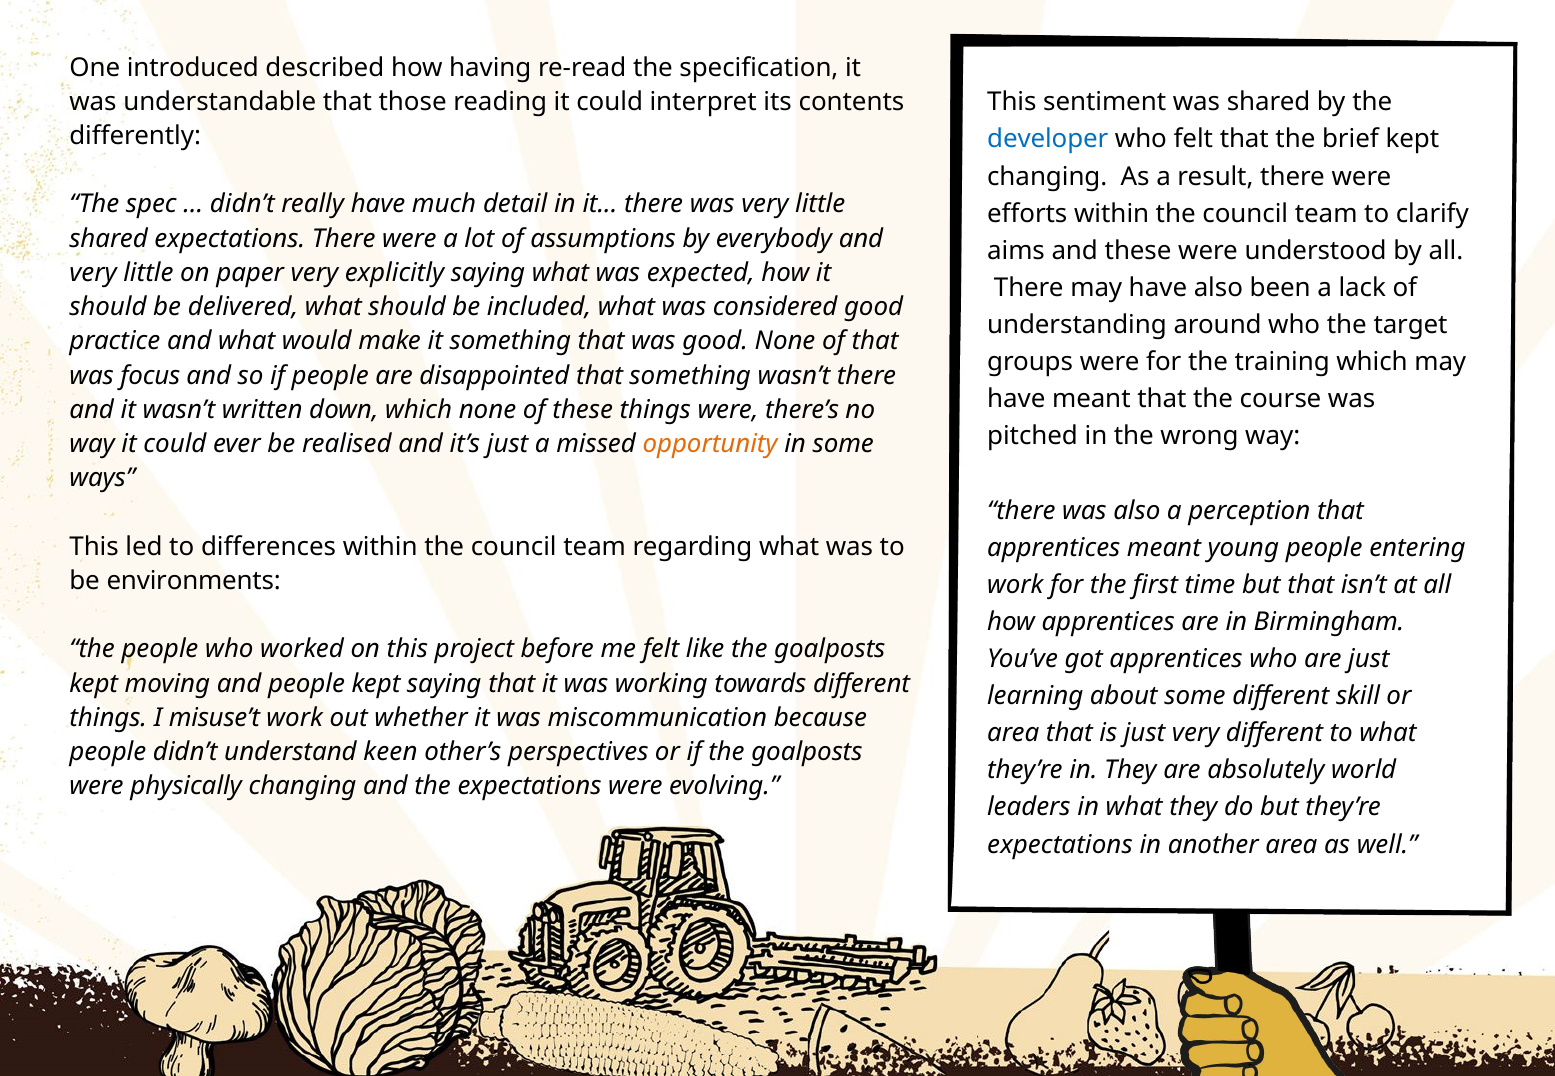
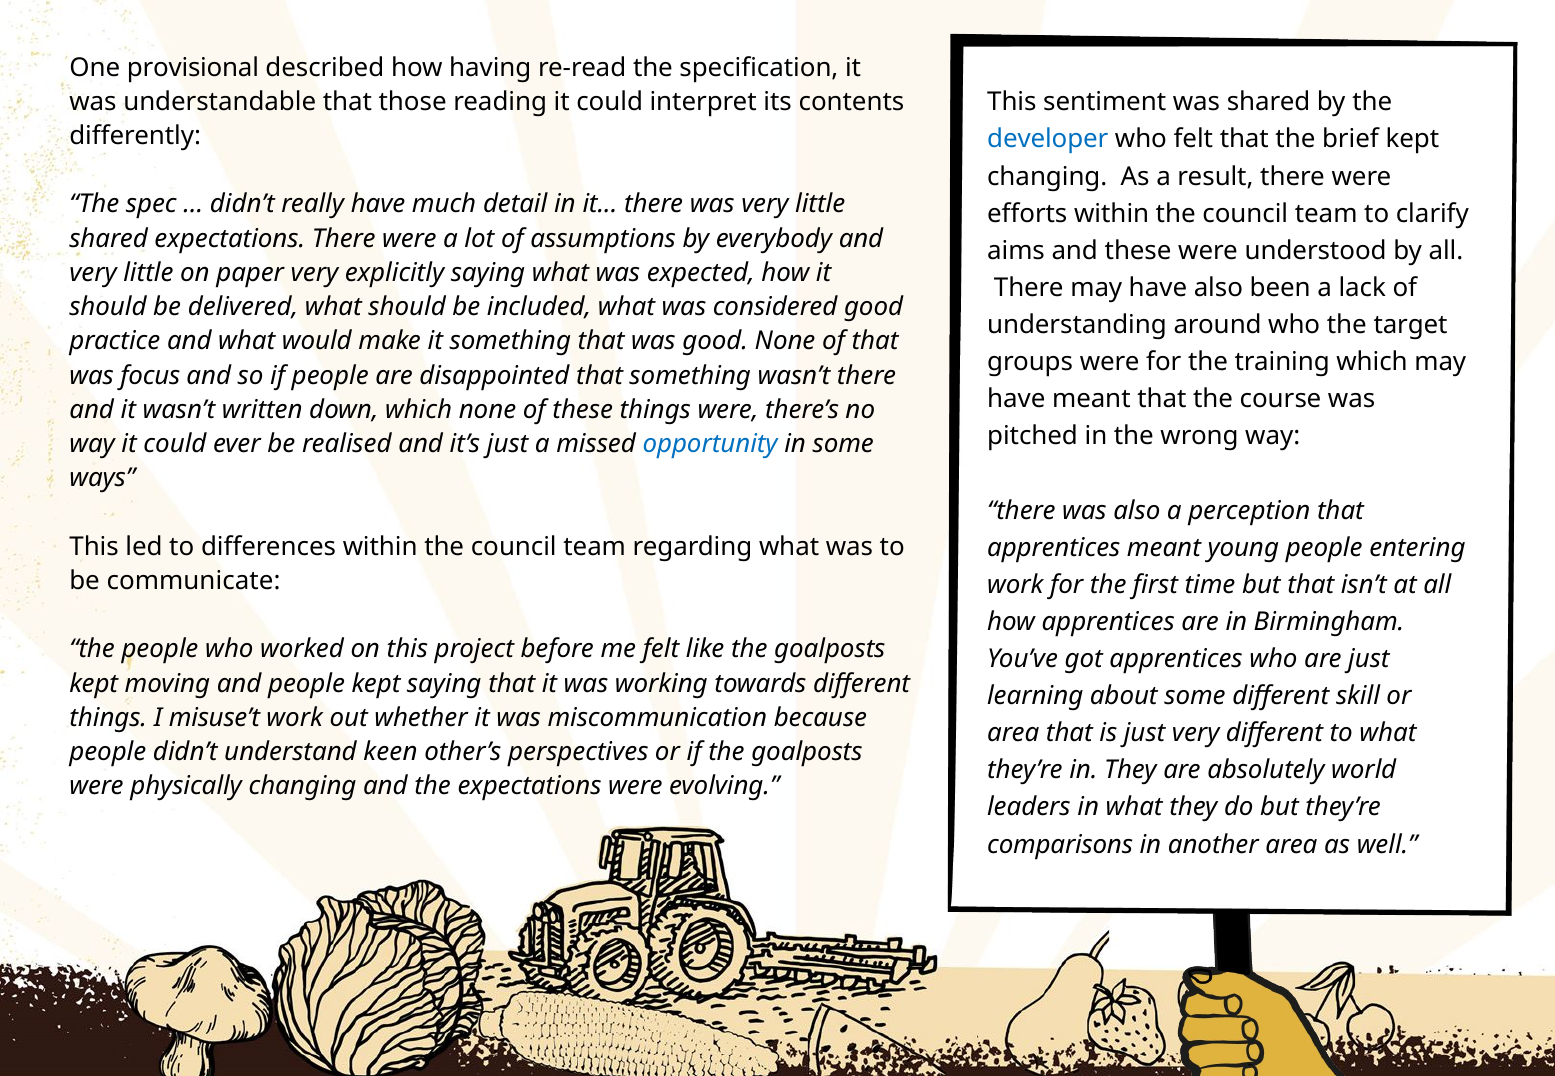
introduced: introduced -> provisional
opportunity colour: orange -> blue
environments: environments -> communicate
expectations at (1060, 845): expectations -> comparisons
